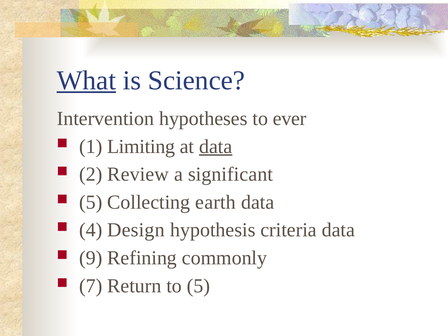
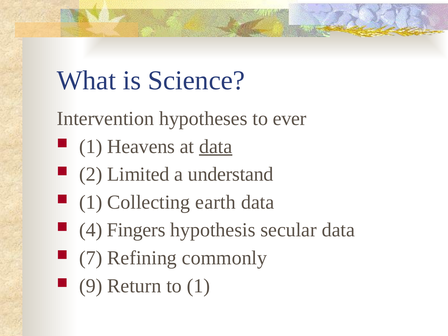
What underline: present -> none
Limiting: Limiting -> Heavens
Review: Review -> Limited
significant: significant -> understand
5 at (91, 202): 5 -> 1
Design: Design -> Fingers
criteria: criteria -> secular
9: 9 -> 7
7: 7 -> 9
to 5: 5 -> 1
